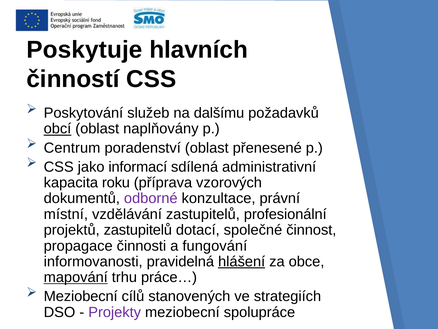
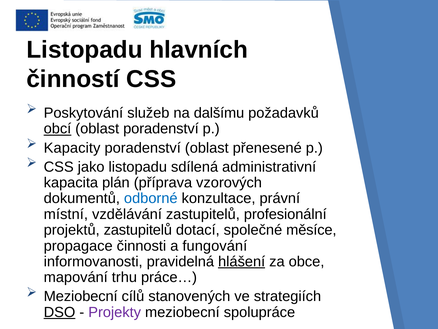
Poskytuje at (84, 50): Poskytuje -> Listopadu
oblast naplňovány: naplňovány -> poradenství
Centrum: Centrum -> Kapacity
jako informací: informací -> listopadu
roku: roku -> plán
odborné colour: purple -> blue
činnost: činnost -> měsíce
mapování underline: present -> none
DSO underline: none -> present
